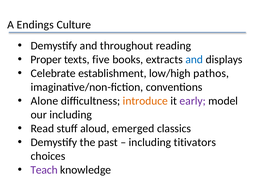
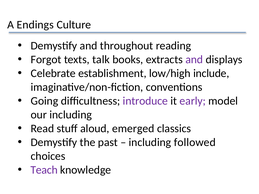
Proper: Proper -> Forgot
five: five -> talk
and at (194, 60) colour: blue -> purple
pathos: pathos -> include
Alone: Alone -> Going
introduce colour: orange -> purple
titivators: titivators -> followed
